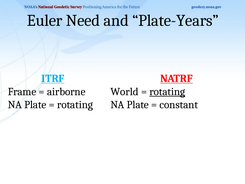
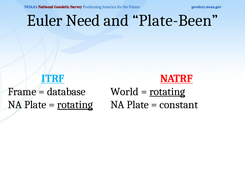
Plate-Years: Plate-Years -> Plate-Been
airborne: airborne -> database
rotating at (75, 105) underline: none -> present
